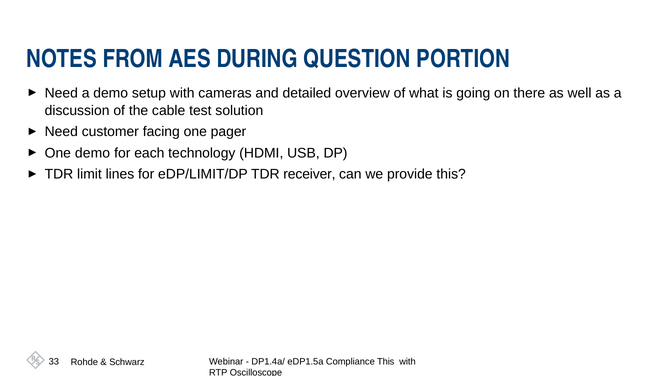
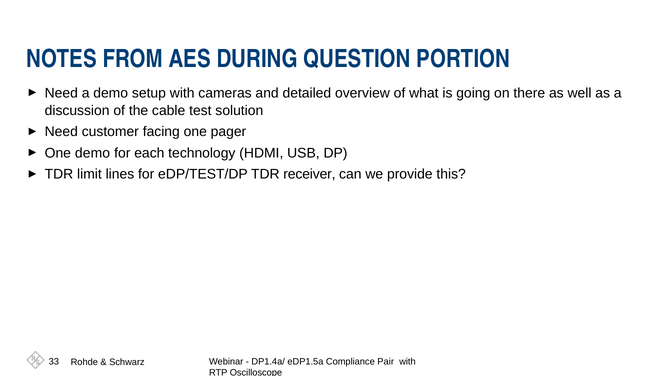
eDP/LIMIT/DP: eDP/LIMIT/DP -> eDP/TEST/DP
Compliance This: This -> Pair
